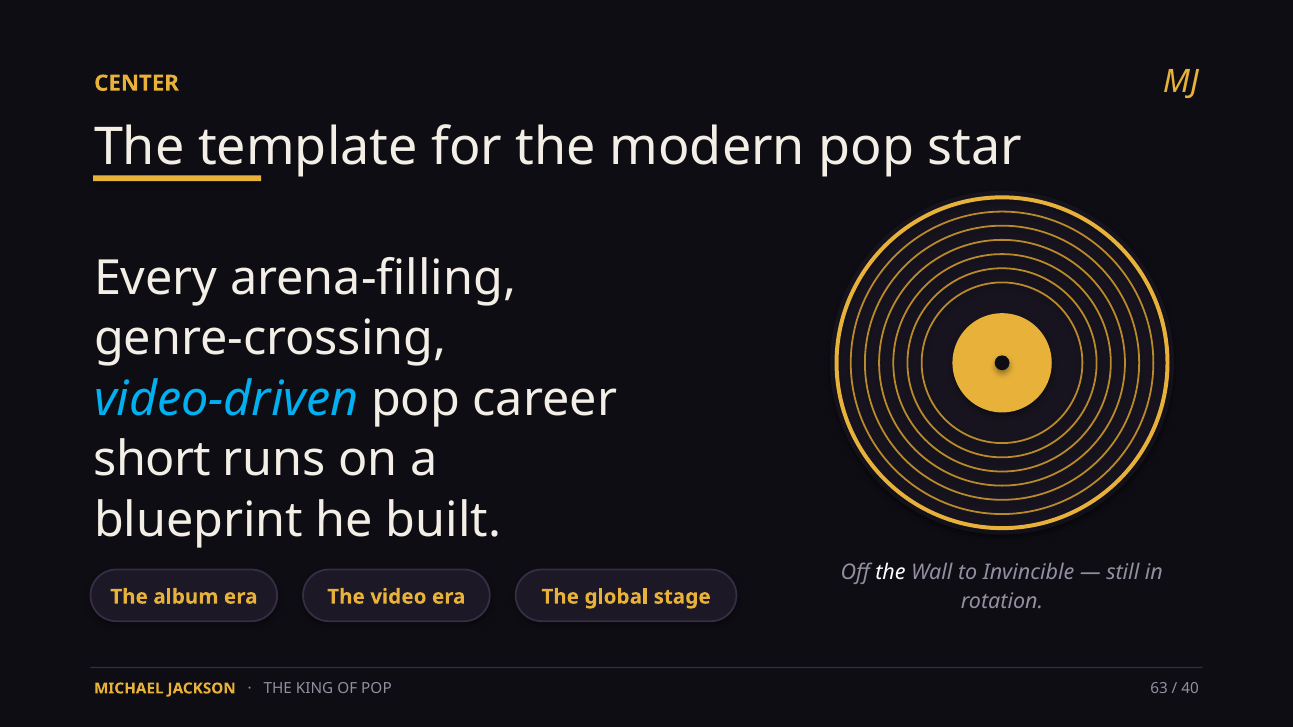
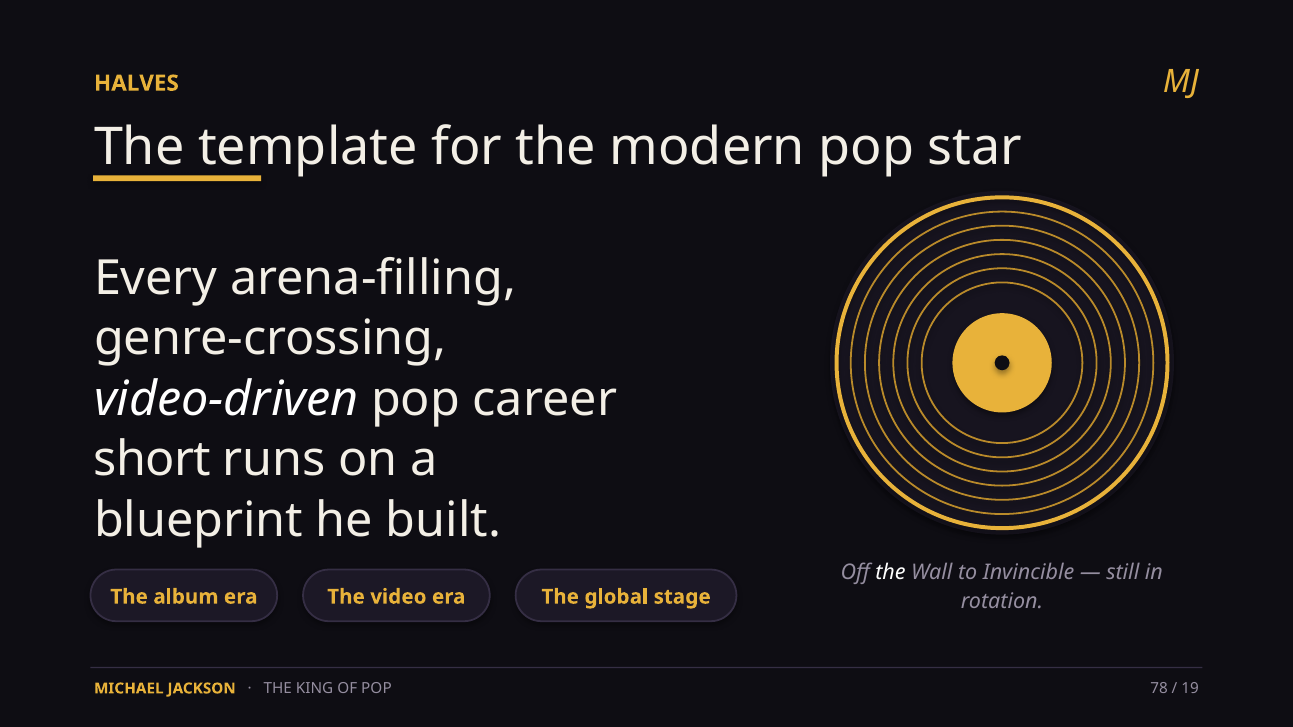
CENTER: CENTER -> HALVES
video-driven colour: light blue -> white
63: 63 -> 78
40: 40 -> 19
